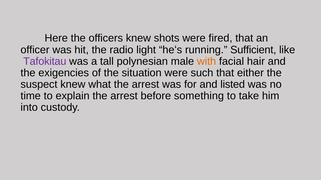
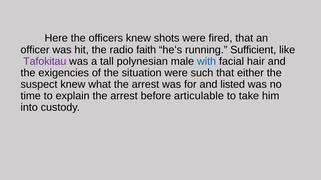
light: light -> faith
with colour: orange -> blue
something: something -> articulable
